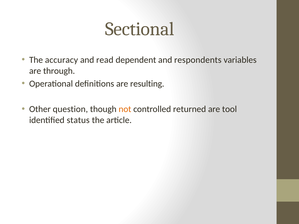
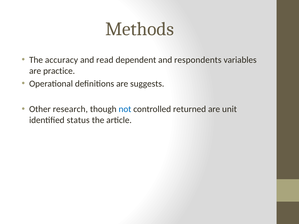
Sectional: Sectional -> Methods
through: through -> practice
resulting: resulting -> suggests
question: question -> research
not colour: orange -> blue
tool: tool -> unit
